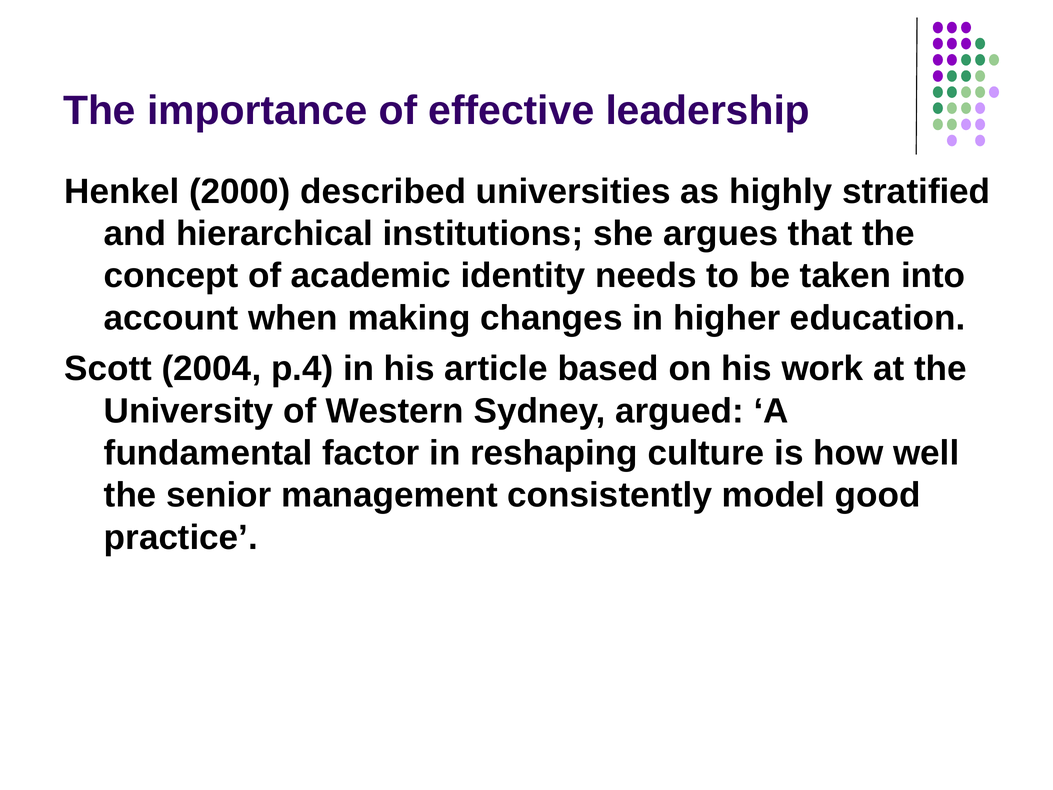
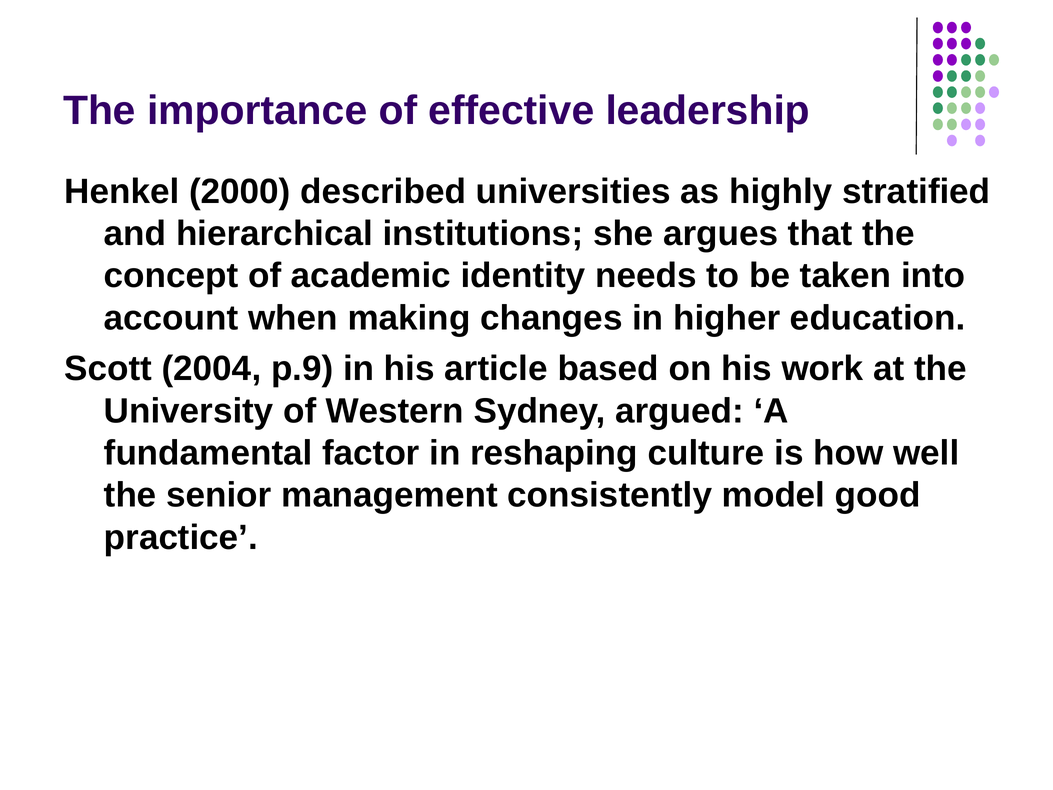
p.4: p.4 -> p.9
